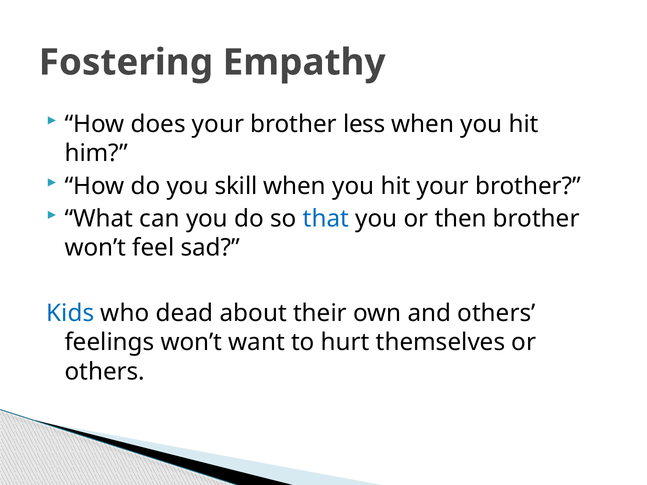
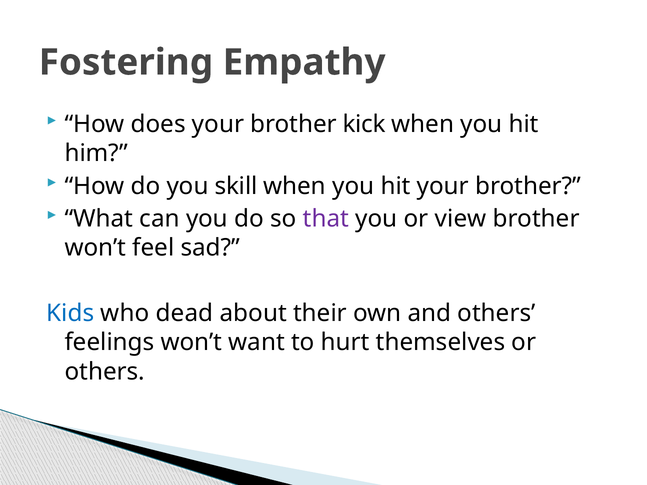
less: less -> kick
that colour: blue -> purple
then: then -> view
